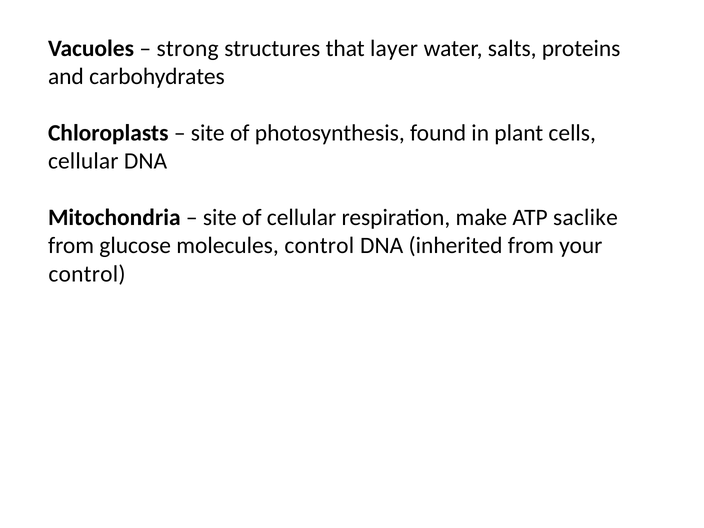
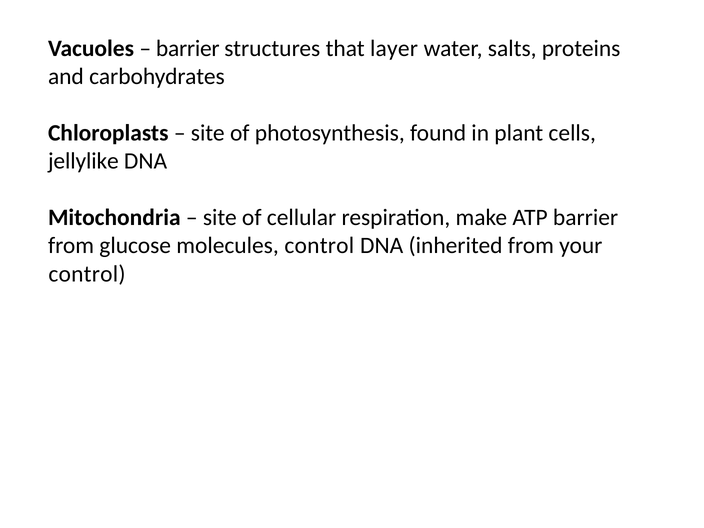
strong at (188, 48): strong -> barrier
cellular at (83, 161): cellular -> jellylike
ATP saclike: saclike -> barrier
